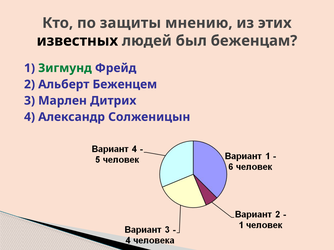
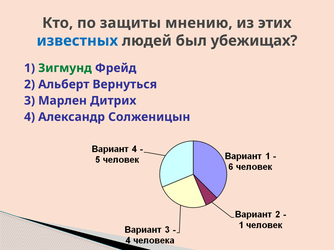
известных colour: black -> blue
беженцам: беженцам -> убежищах
Беженцем: Беженцем -> Вернуться
